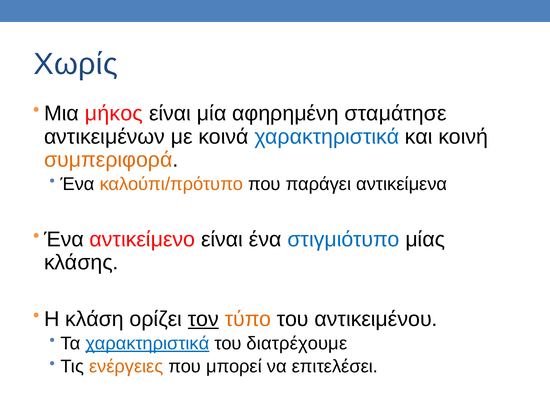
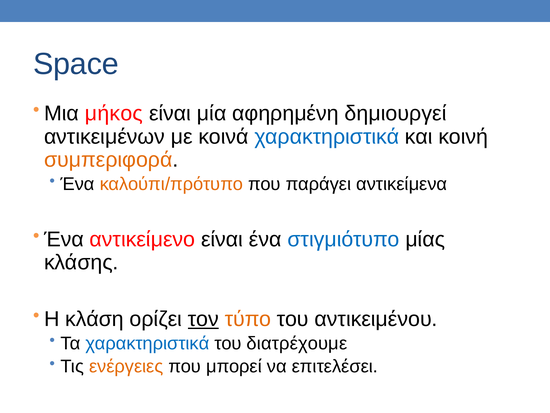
Χωρίς: Χωρίς -> Space
σταμάτησε: σταμάτησε -> δημιουργεί
χαρακτηριστικά at (147, 343) underline: present -> none
